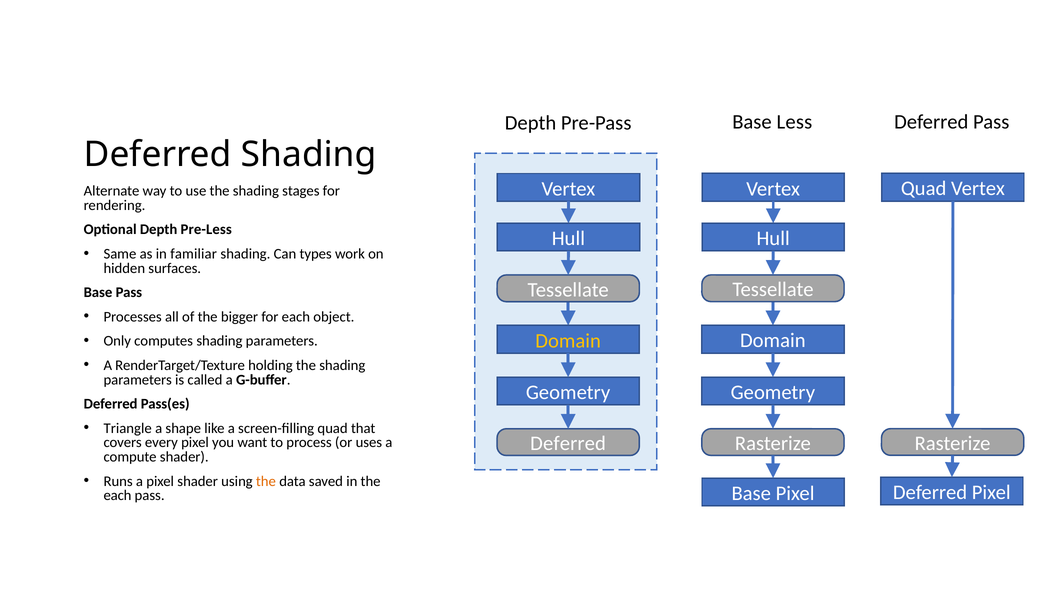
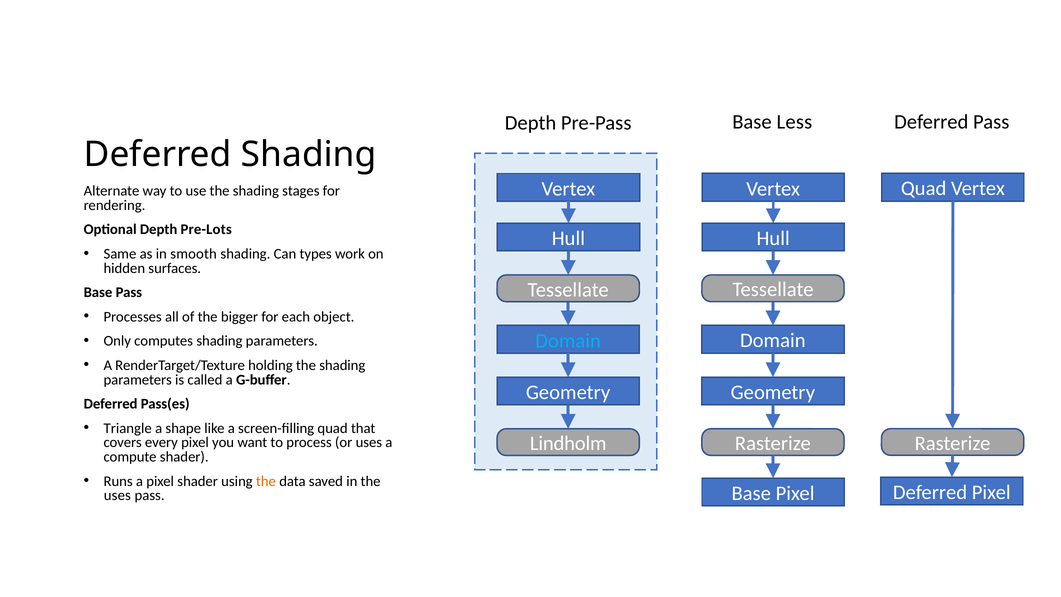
Pre-Less: Pre-Less -> Pre-Lots
familiar: familiar -> smooth
Domain at (568, 341) colour: yellow -> light blue
Deferred at (568, 443): Deferred -> Lindholm
each at (118, 495): each -> uses
